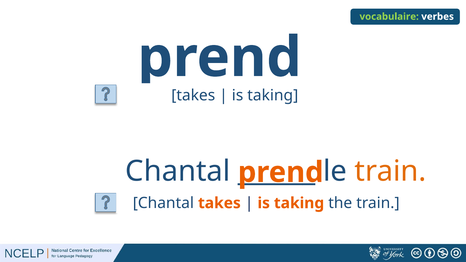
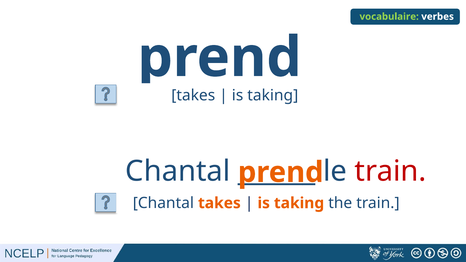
train at (390, 171) colour: orange -> red
